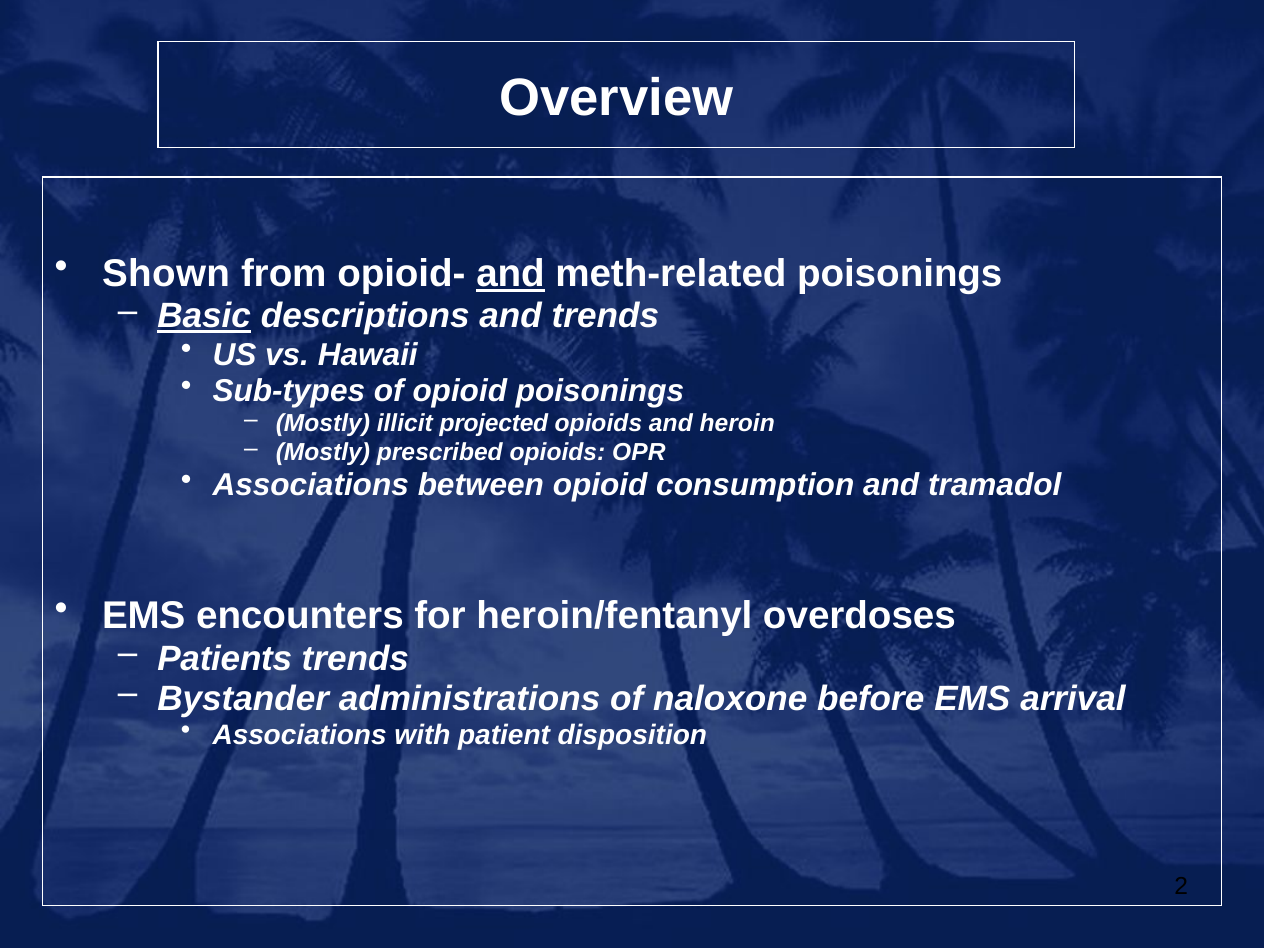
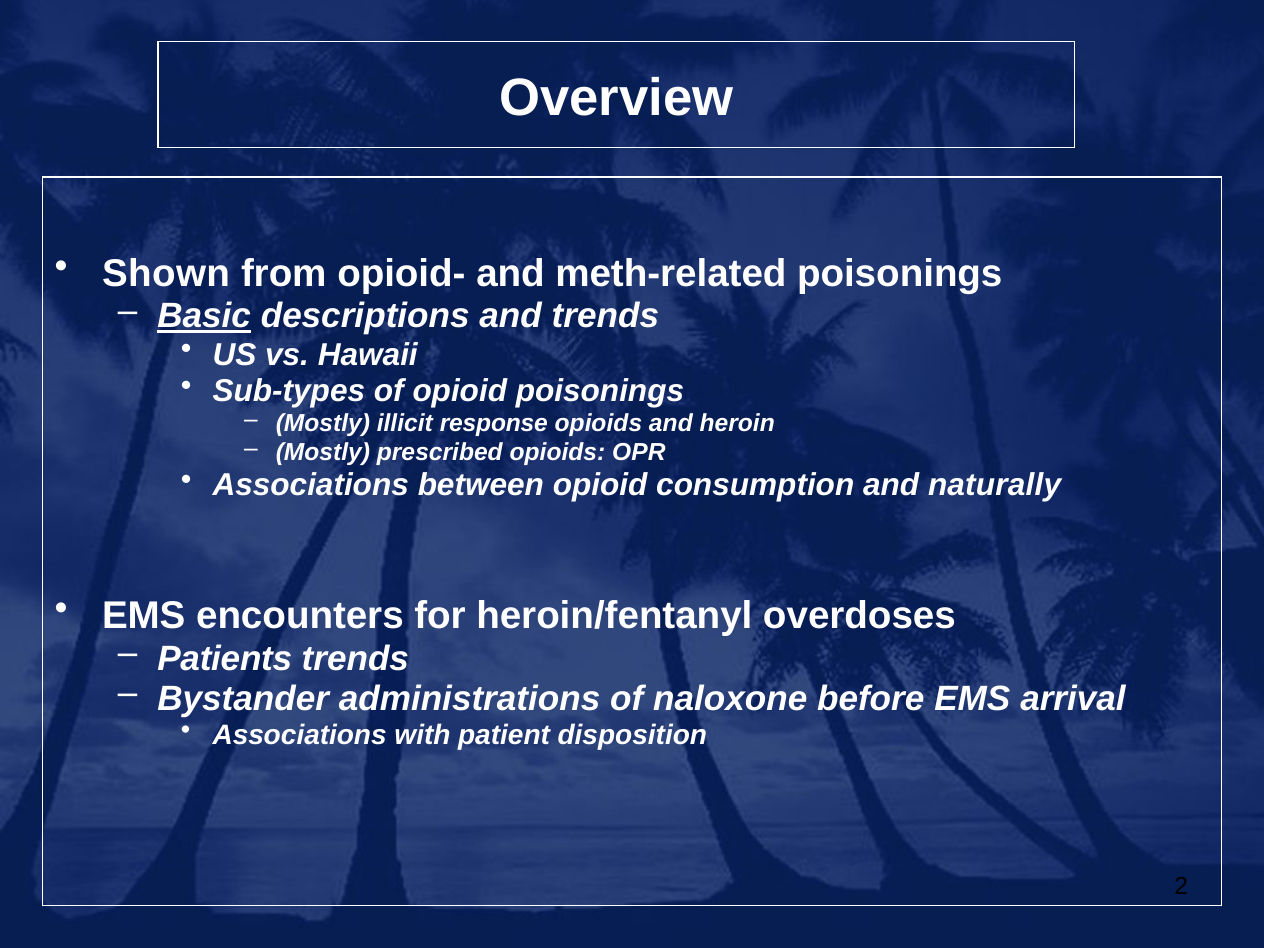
and at (510, 274) underline: present -> none
projected: projected -> response
tramadol: tramadol -> naturally
